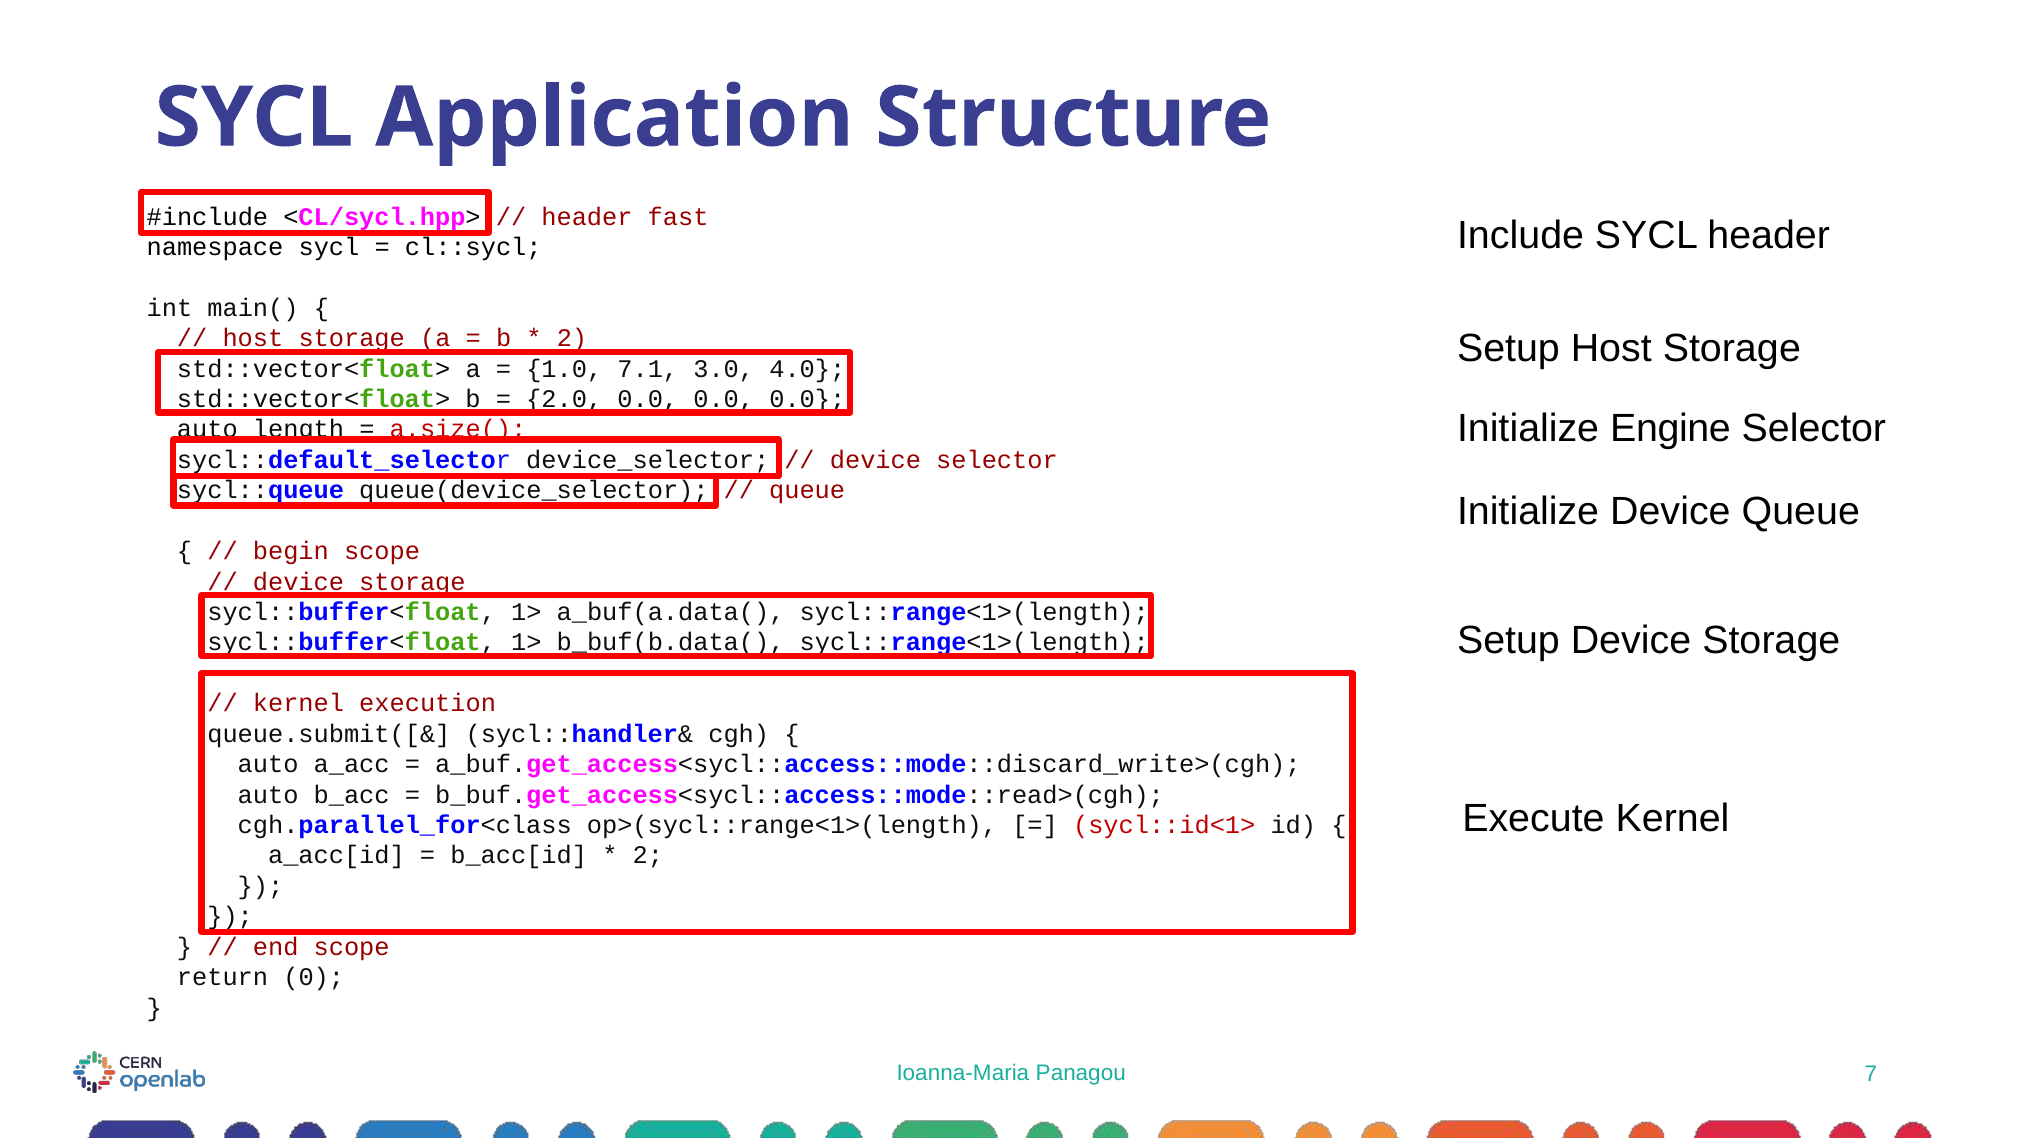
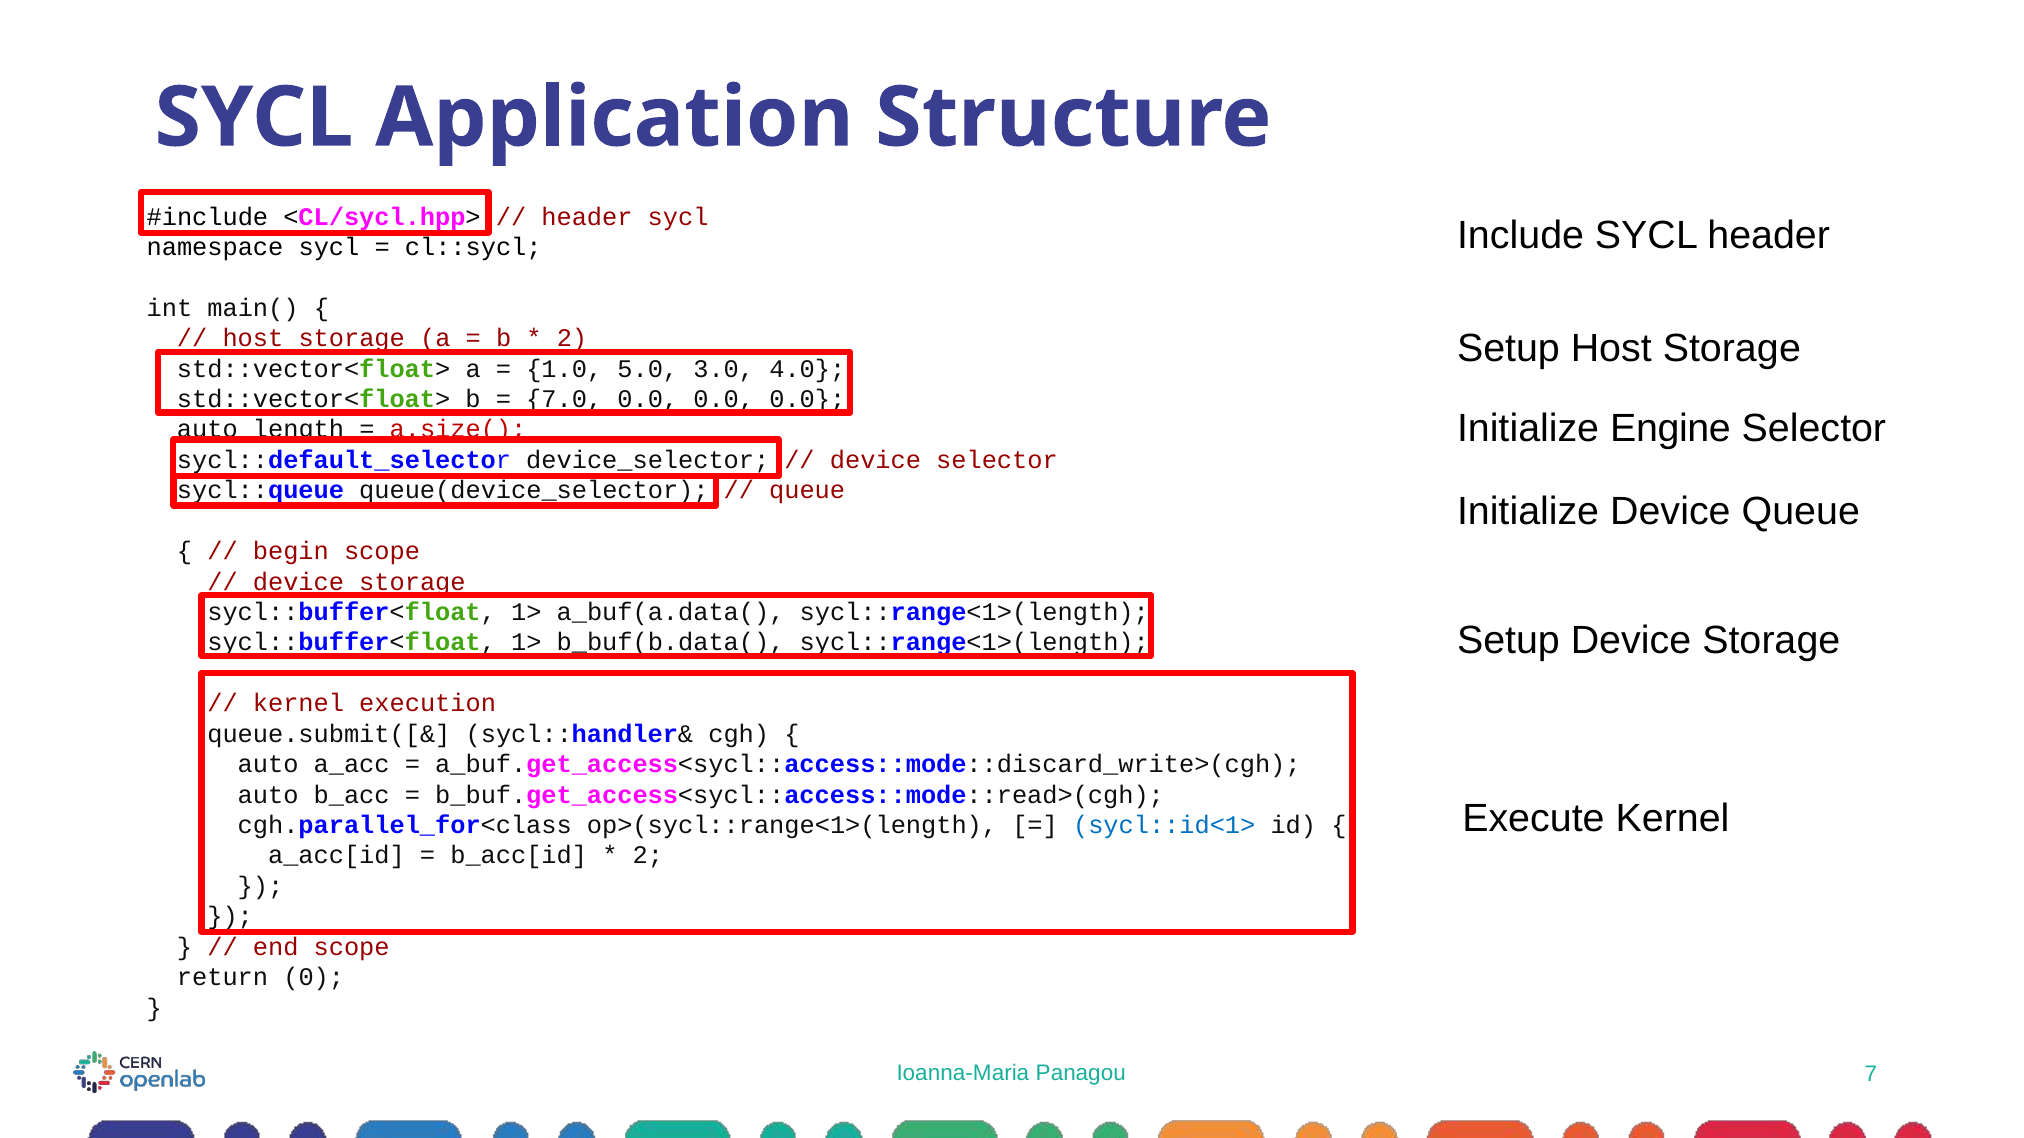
header fast: fast -> sycl
7.1: 7.1 -> 5.0
2.0: 2.0 -> 7.0
sycl::id<1> colour: red -> blue
